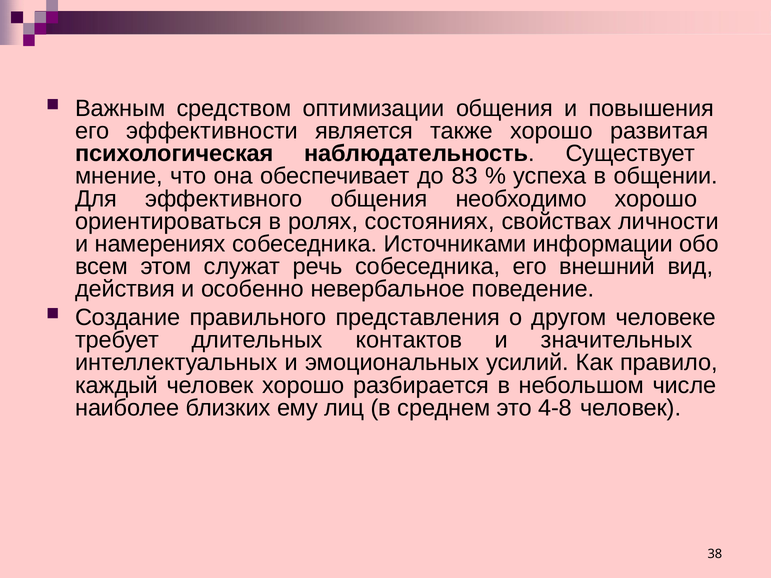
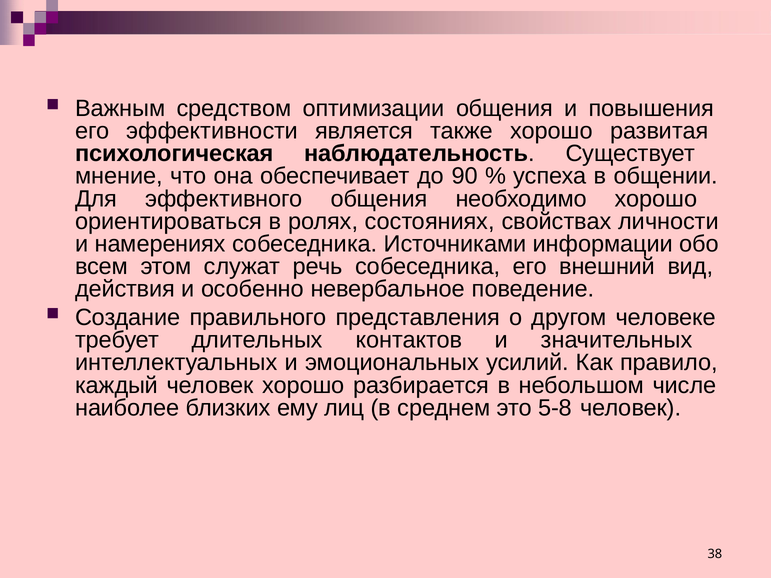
83: 83 -> 90
4-8: 4-8 -> 5-8
